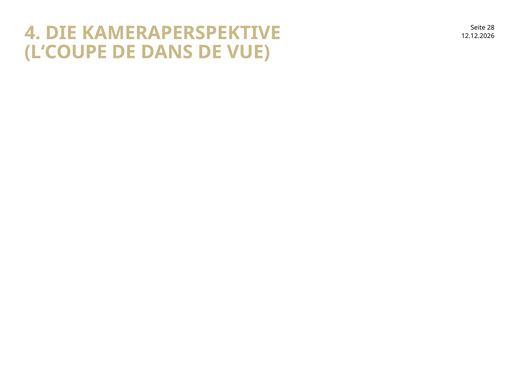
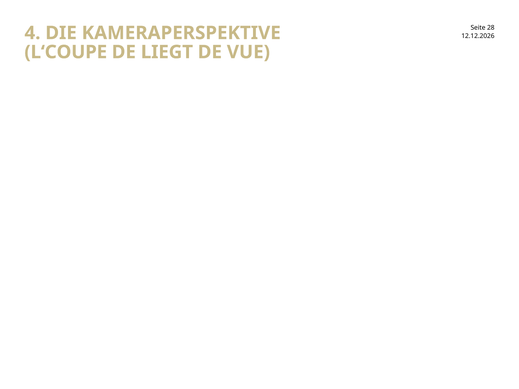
DANS: DANS -> LIEGT
